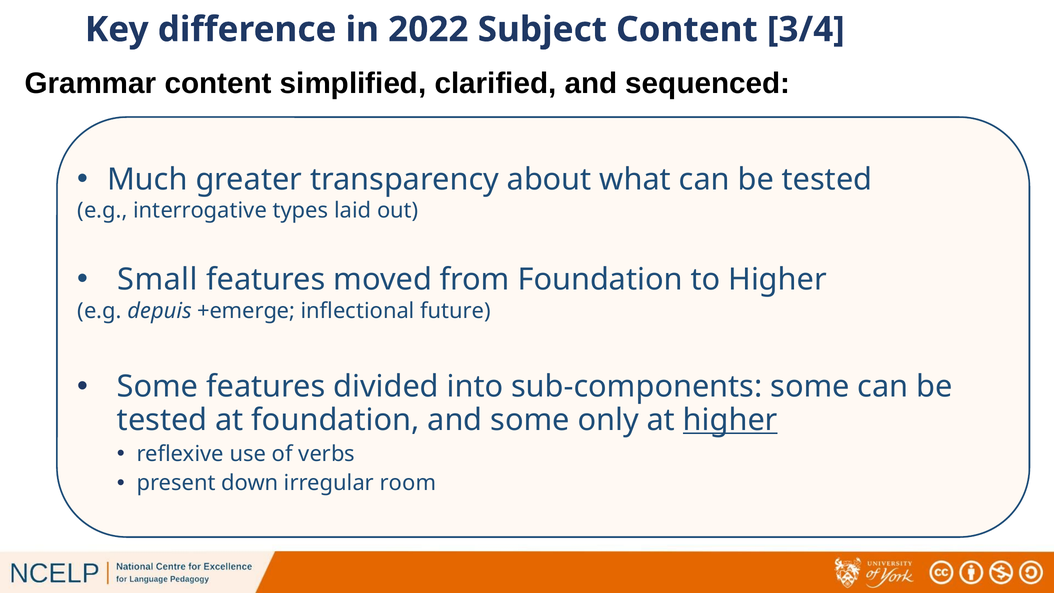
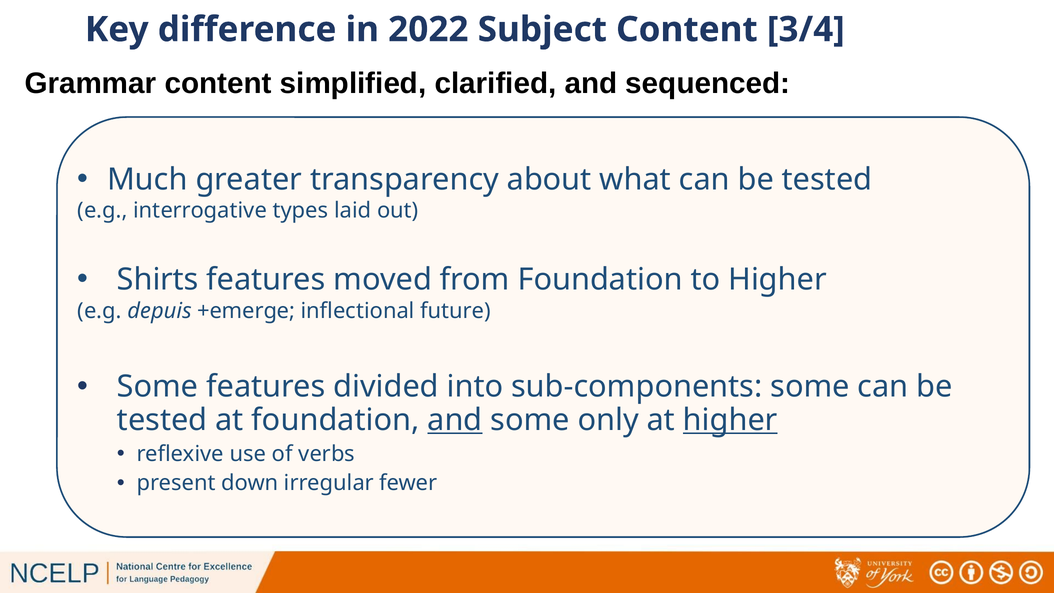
Small: Small -> Shirts
and at (455, 420) underline: none -> present
room: room -> fewer
